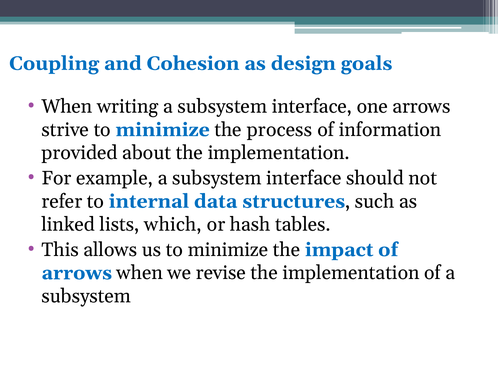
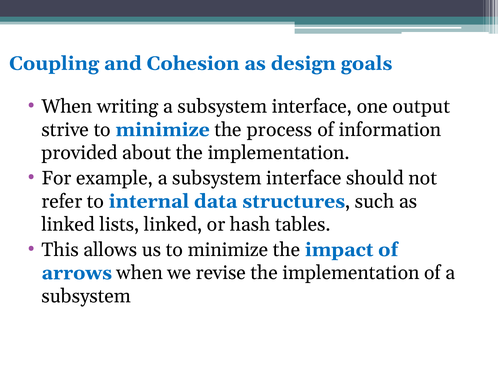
one arrows: arrows -> output
lists which: which -> linked
